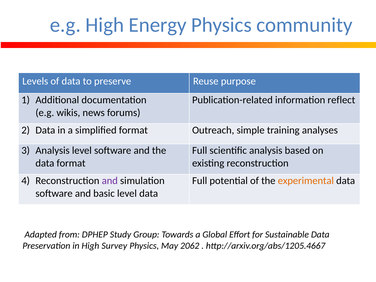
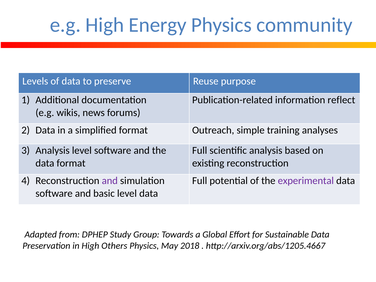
experimental colour: orange -> purple
Survey: Survey -> Others
2062: 2062 -> 2018
